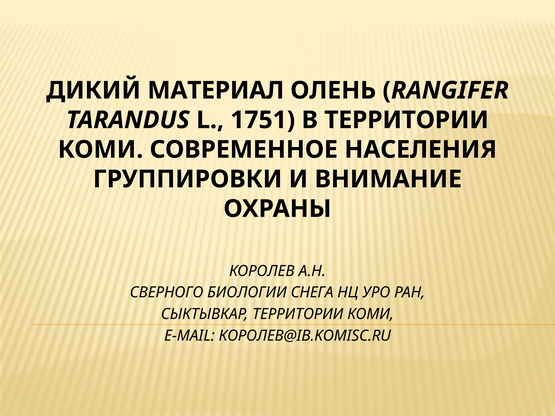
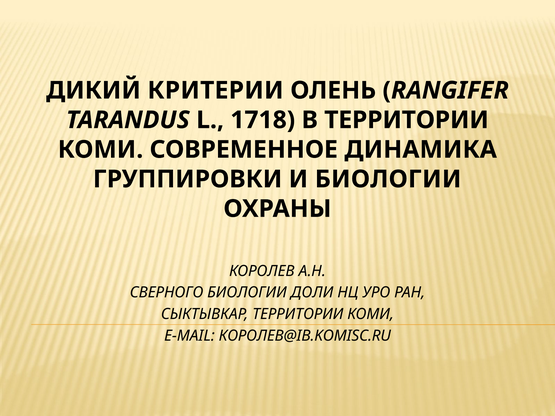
МАТЕРИАЛ: МАТЕРИАЛ -> КРИТЕРИИ
1751: 1751 -> 1718
НАСЕЛЕНИЯ: НАСЕЛЕНИЯ -> ДИНАМИКА
И ВНИМАНИЕ: ВНИМАНИЕ -> БИОЛОГИИ
СНЕГА: СНЕГА -> ДОЛИ
